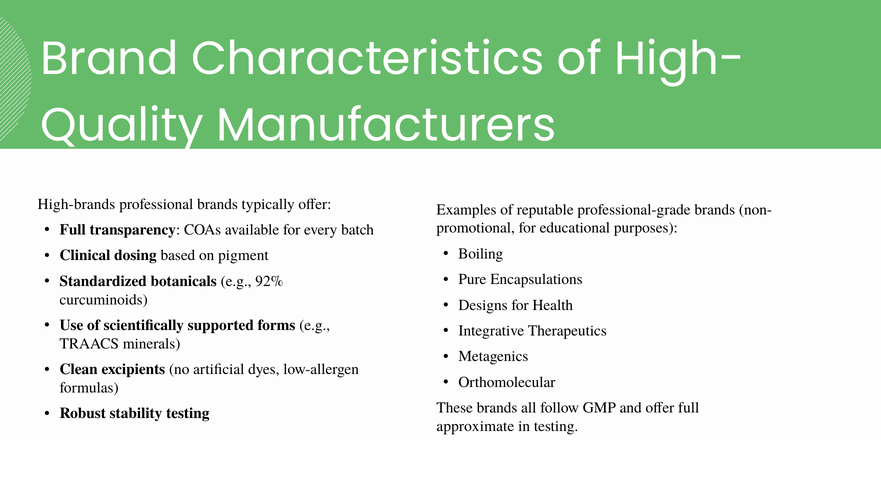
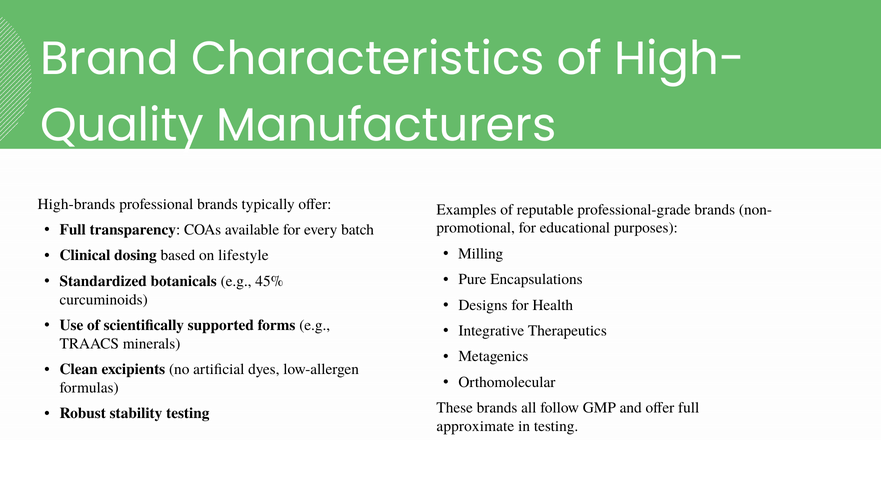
Boiling: Boiling -> Milling
pigment: pigment -> lifestyle
92%: 92% -> 45%
